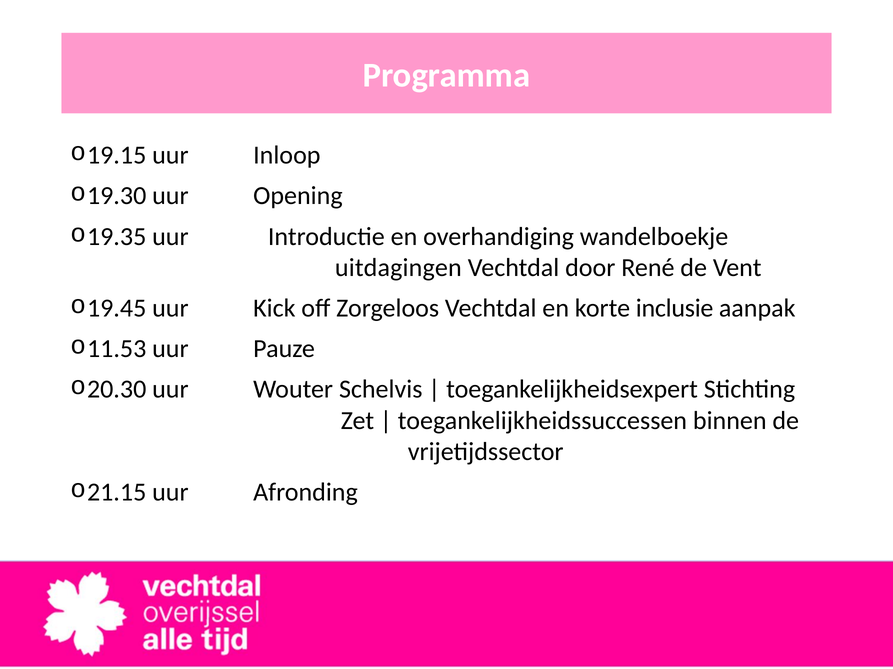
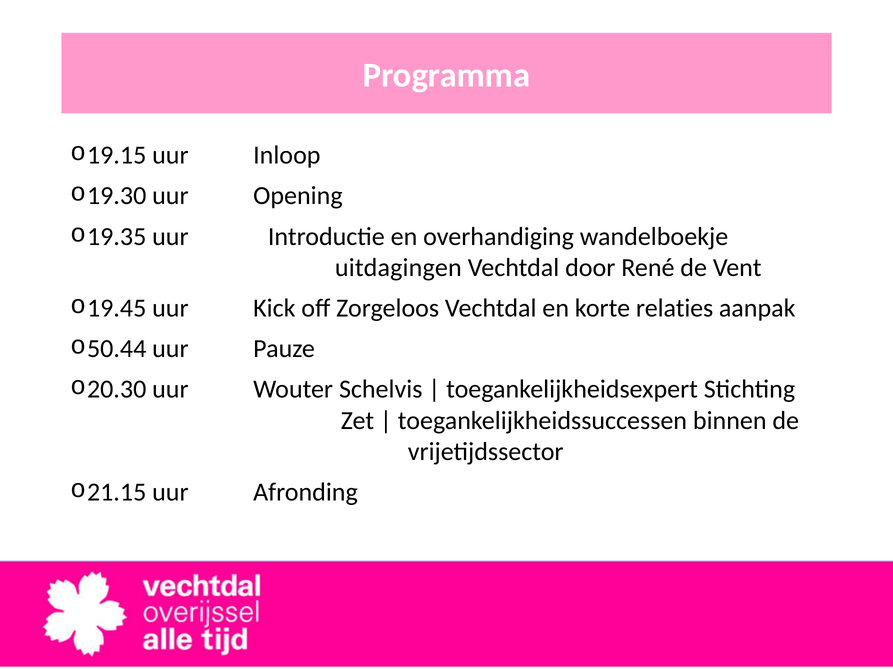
inclusie: inclusie -> relaties
11.53: 11.53 -> 50.44
